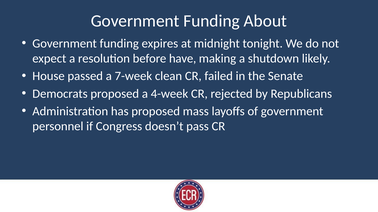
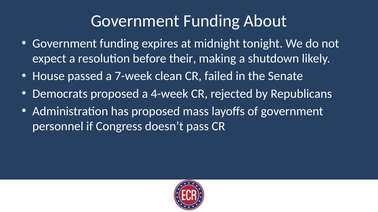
have: have -> their
